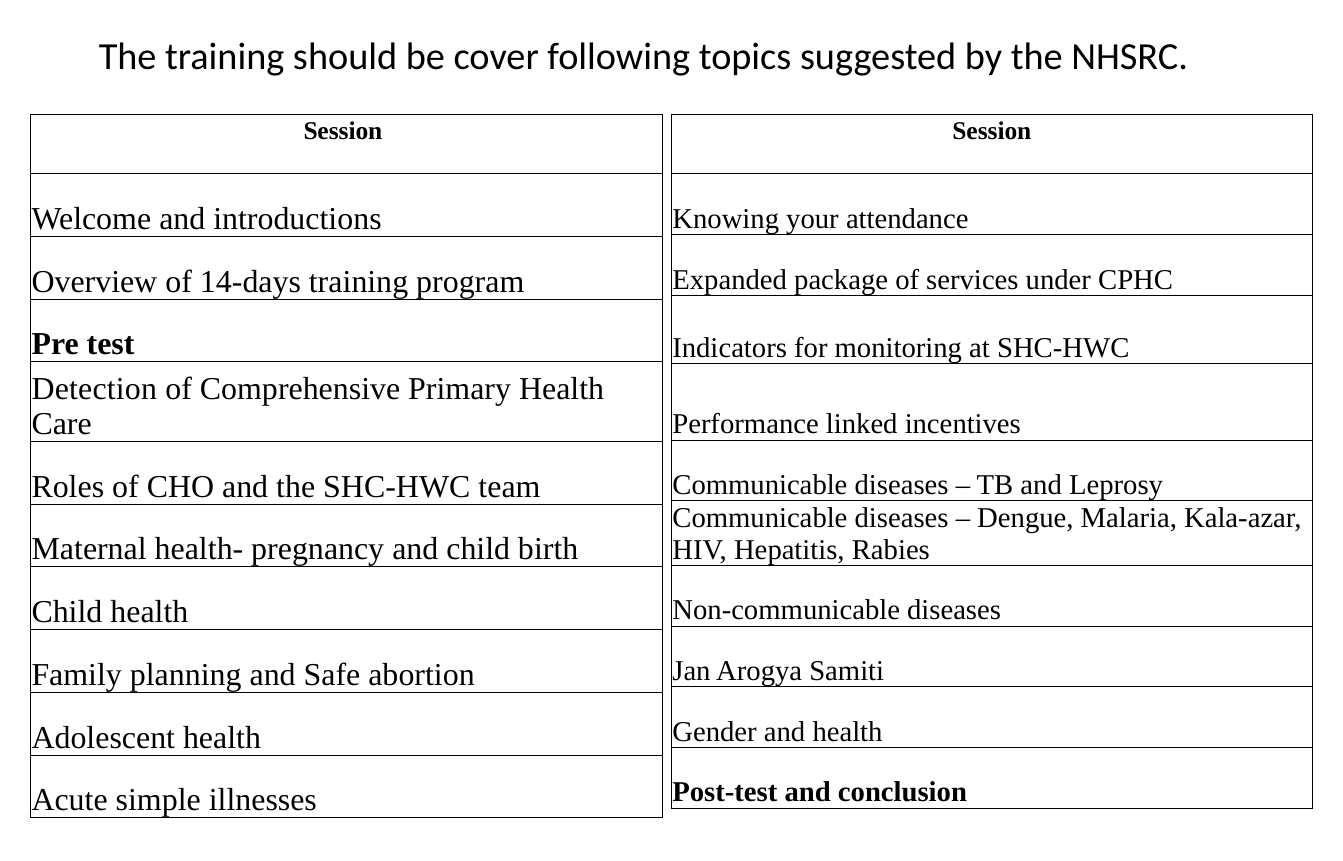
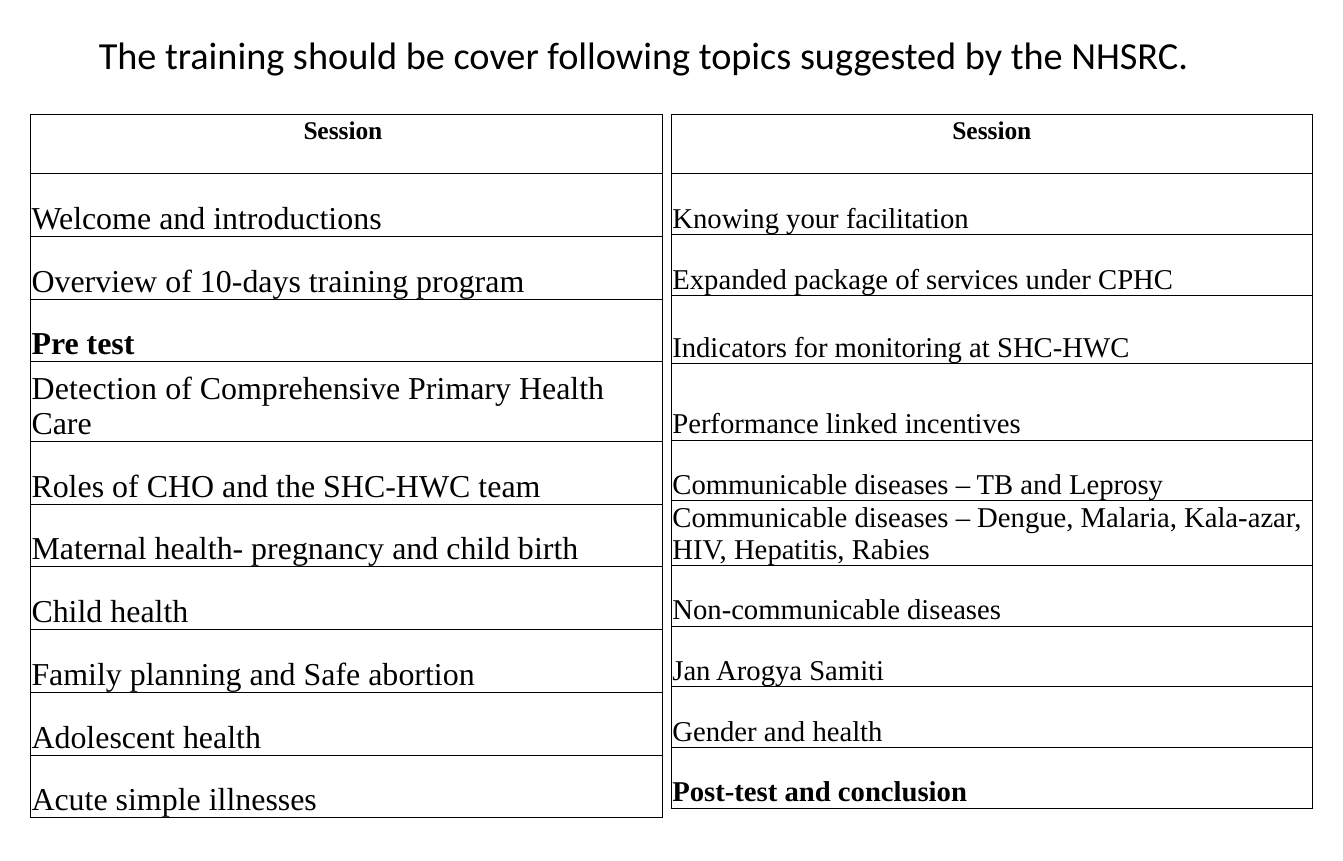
attendance: attendance -> facilitation
14-days: 14-days -> 10-days
